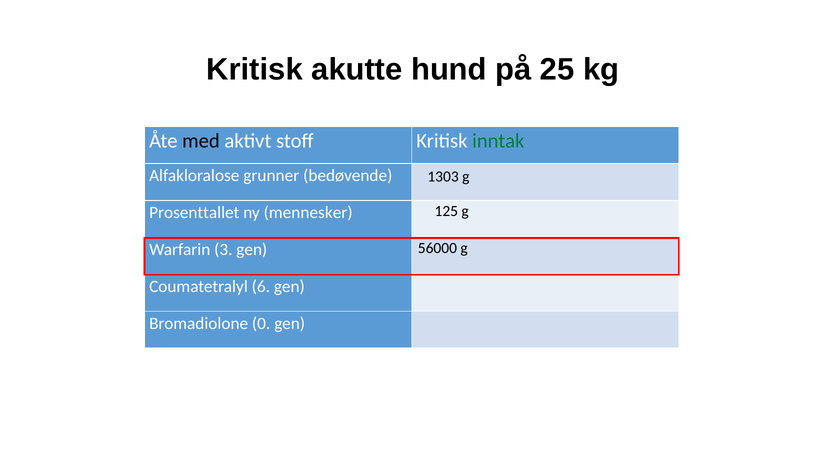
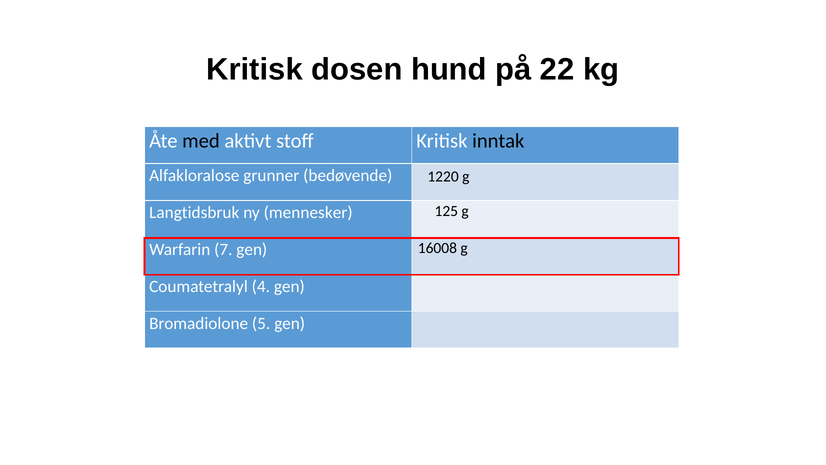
akutte: akutte -> dosen
25: 25 -> 22
inntak colour: green -> black
1303: 1303 -> 1220
Prosenttallet: Prosenttallet -> Langtidsbruk
56000: 56000 -> 16008
3: 3 -> 7
6: 6 -> 4
0: 0 -> 5
